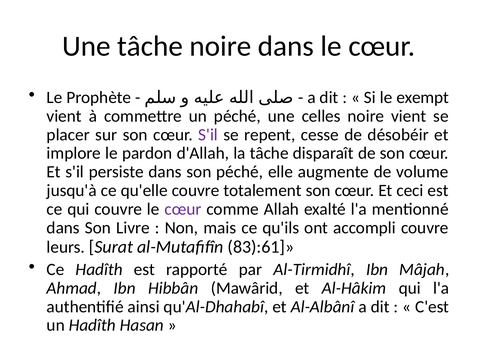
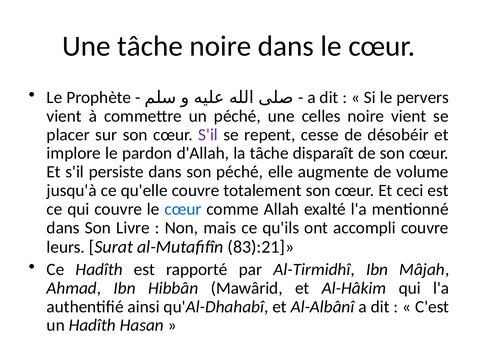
exempt: exempt -> pervers
cœur at (183, 209) colour: purple -> blue
83):61: 83):61 -> 83):21
